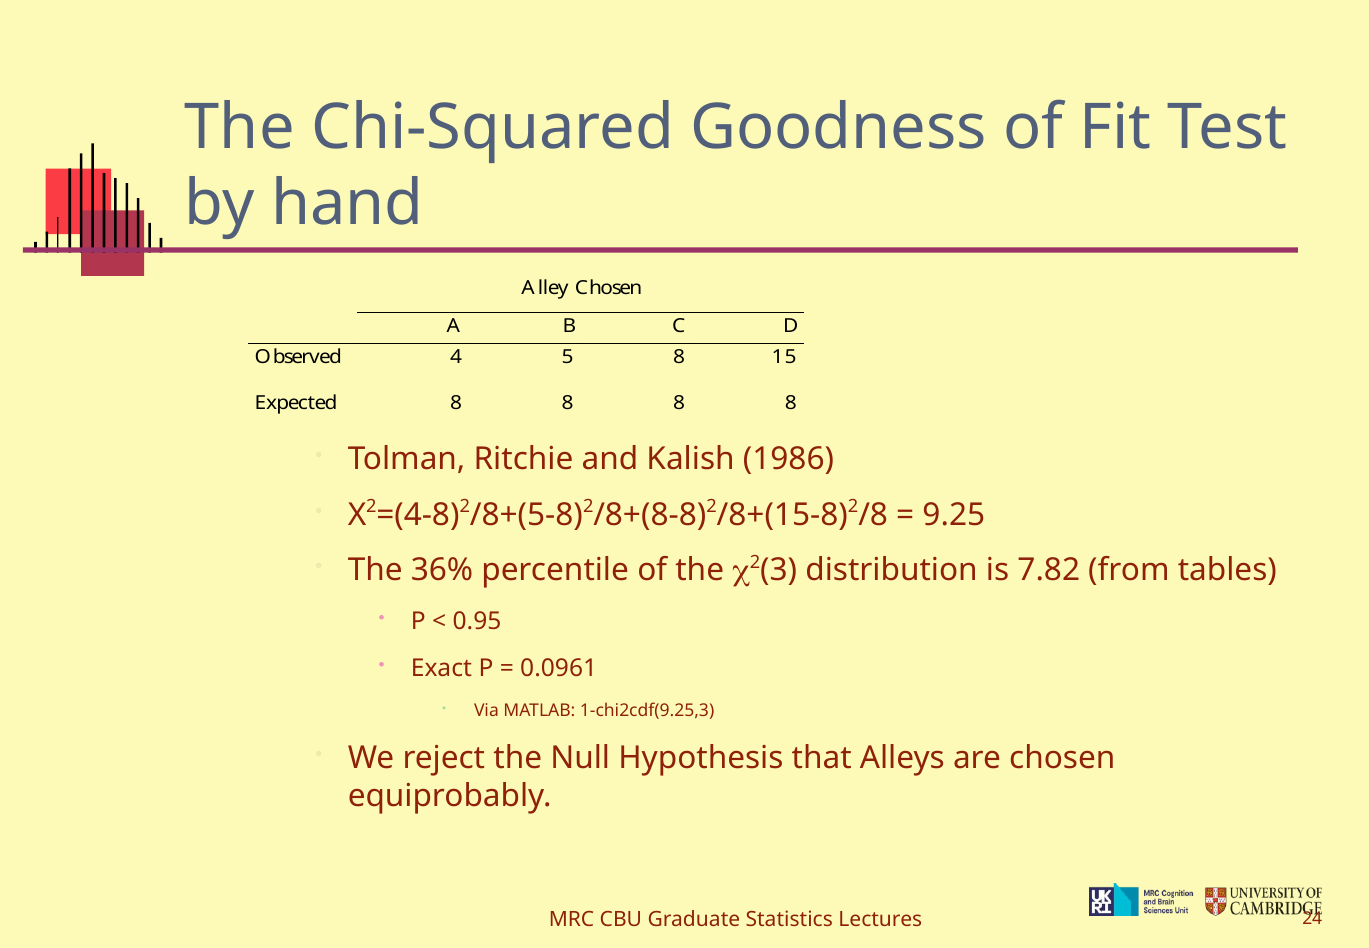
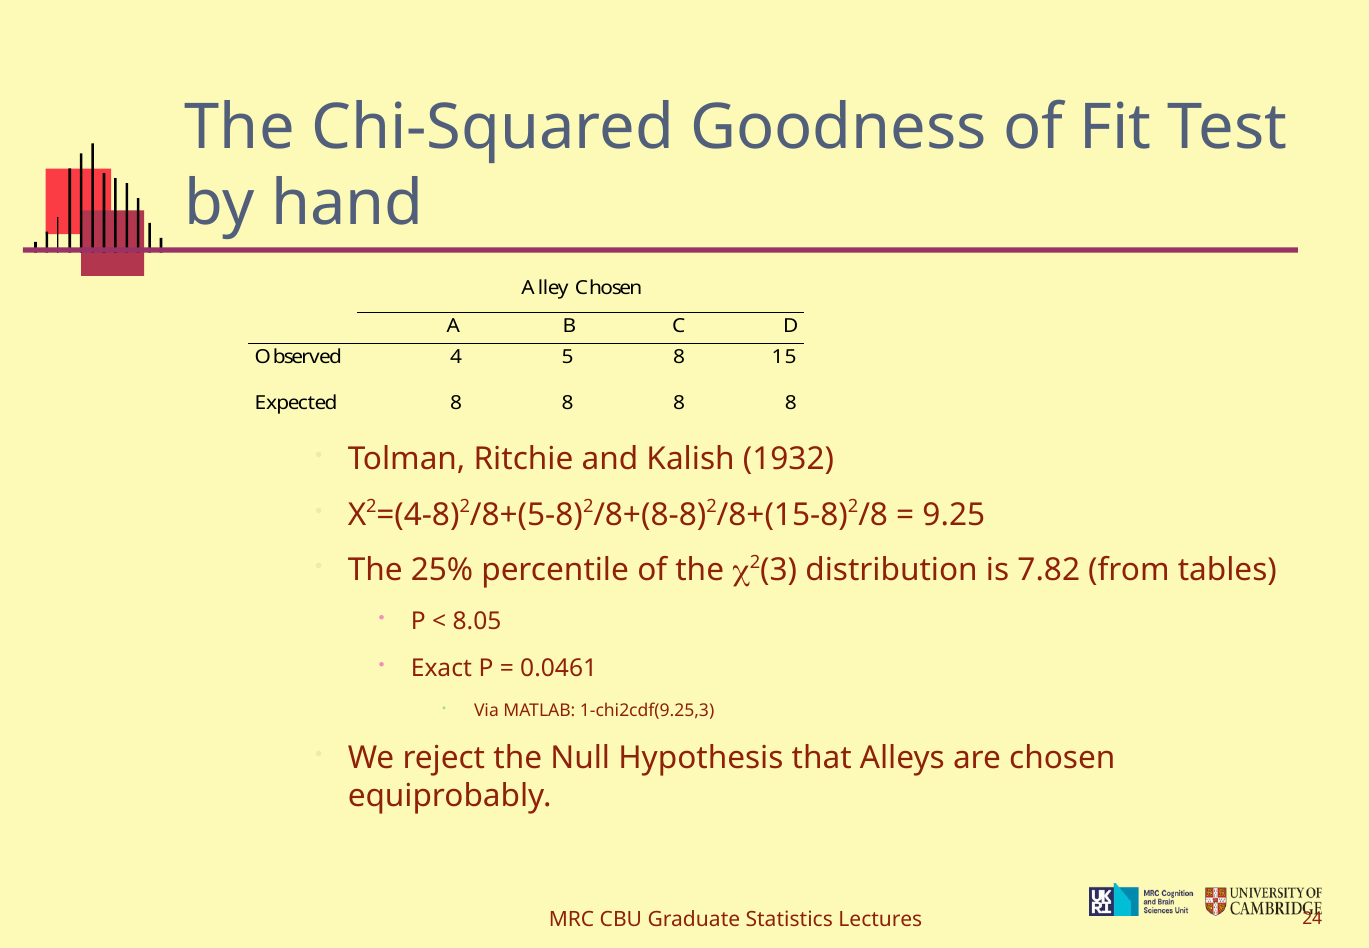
1986: 1986 -> 1932
36%: 36% -> 25%
0.95: 0.95 -> 8.05
0.0961: 0.0961 -> 0.0461
